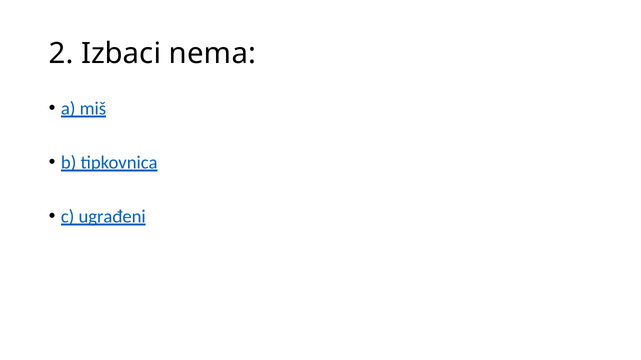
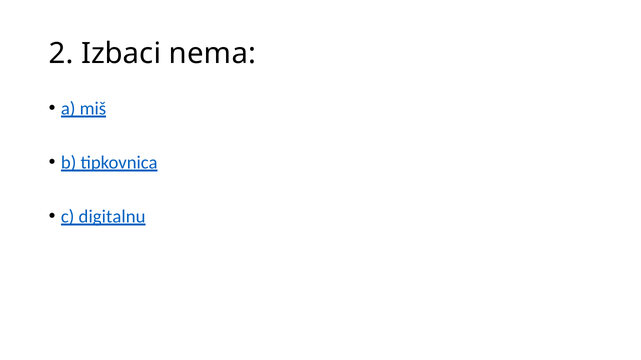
ugrađeni: ugrađeni -> digitalnu
